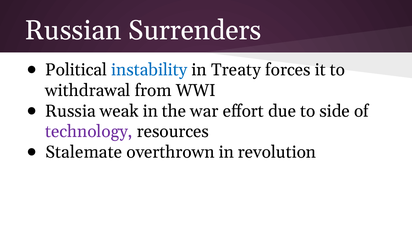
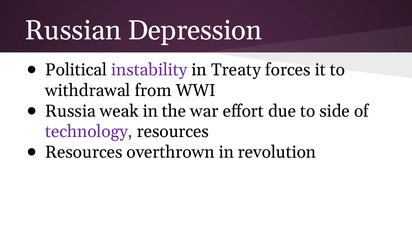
Surrenders: Surrenders -> Depression
instability colour: blue -> purple
Stalemate at (84, 152): Stalemate -> Resources
